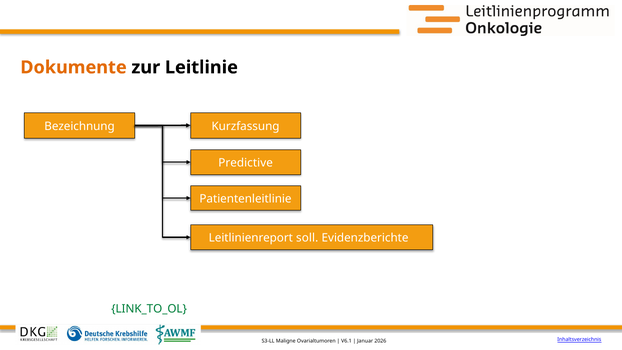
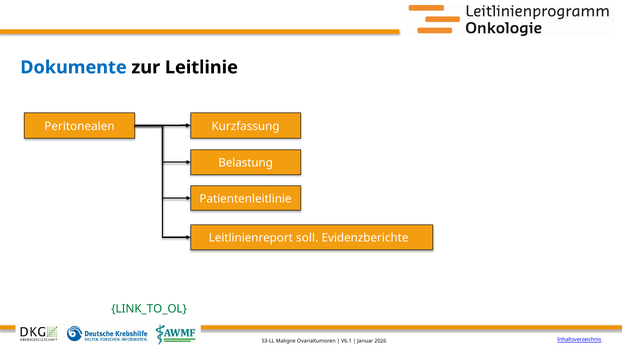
Dokumente colour: orange -> blue
Bezeichnung: Bezeichnung -> Peritonealen
Predictive: Predictive -> Belastung
